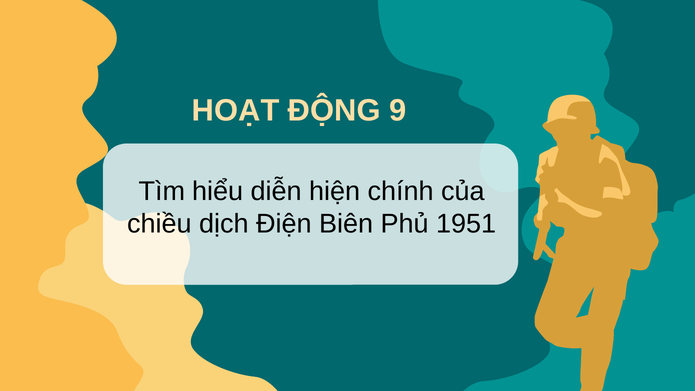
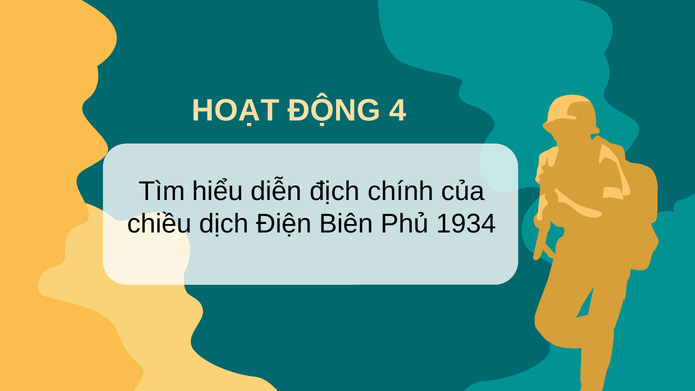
9: 9 -> 4
hiện: hiện -> địch
1951: 1951 -> 1934
